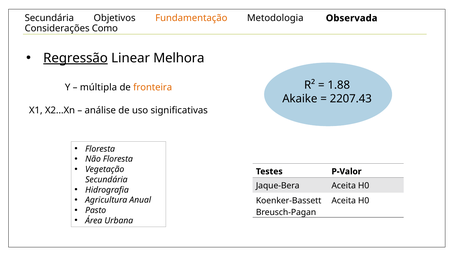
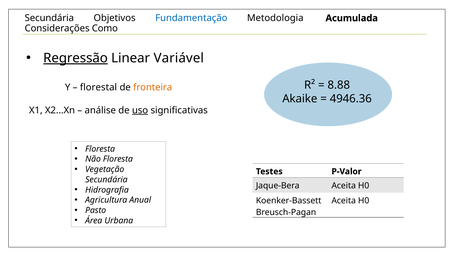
Fundamentação colour: orange -> blue
Observada: Observada -> Acumulada
Melhora: Melhora -> Variável
1.88: 1.88 -> 8.88
múltipla: múltipla -> florestal
2207.43: 2207.43 -> 4946.36
uso underline: none -> present
